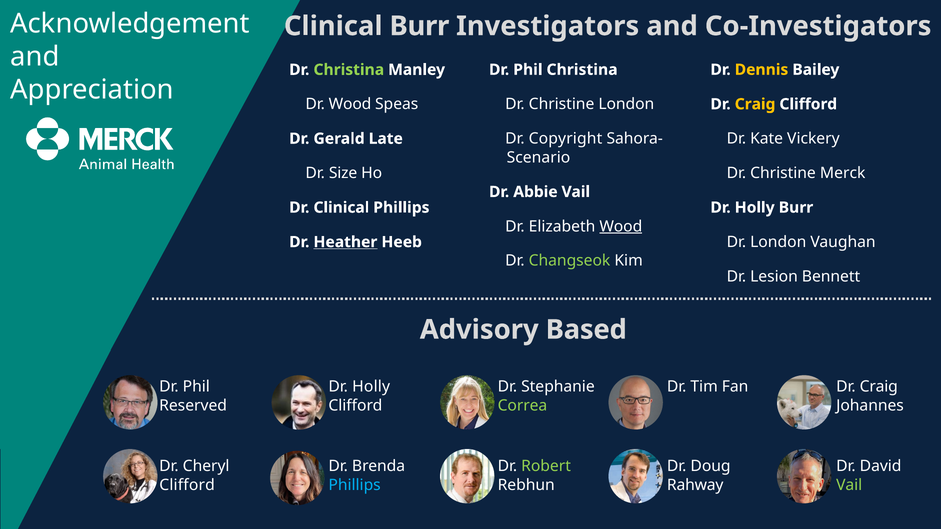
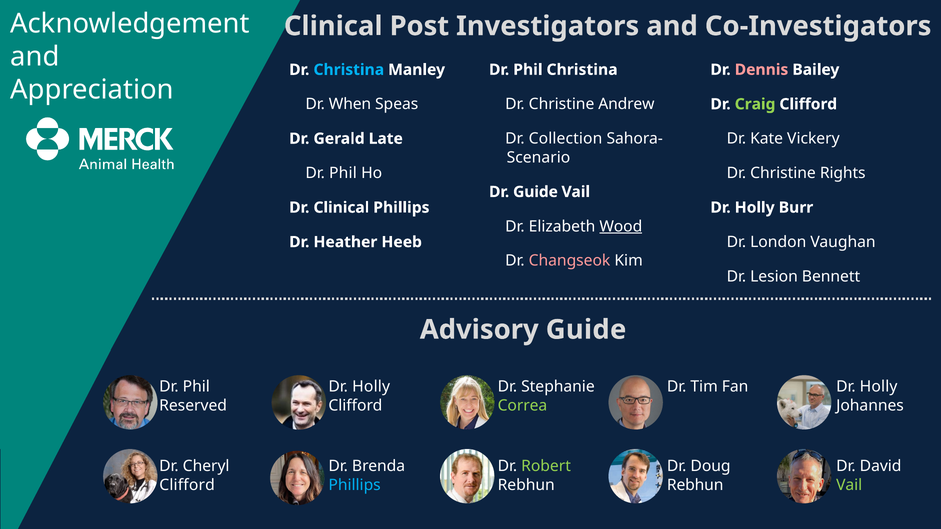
Clinical Burr: Burr -> Post
Christina at (349, 70) colour: light green -> light blue
Dennis colour: yellow -> pink
Christine London: London -> Andrew
Dr Wood: Wood -> When
Craig at (755, 104) colour: yellow -> light green
Copyright: Copyright -> Collection
Size at (343, 173): Size -> Phil
Merck: Merck -> Rights
Dr Abbie: Abbie -> Guide
Heather underline: present -> none
Changseok colour: light green -> pink
Advisory Based: Based -> Guide
Fan Dr Craig: Craig -> Holly
Rahway at (695, 485): Rahway -> Rebhun
